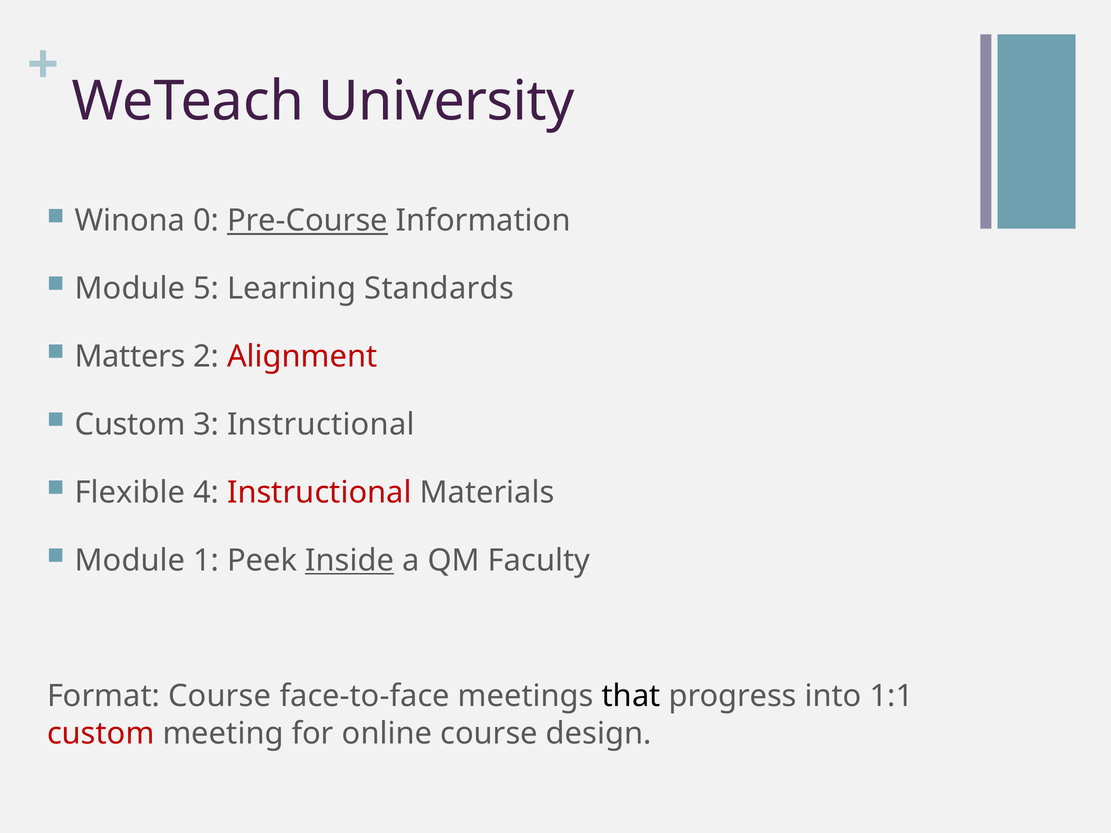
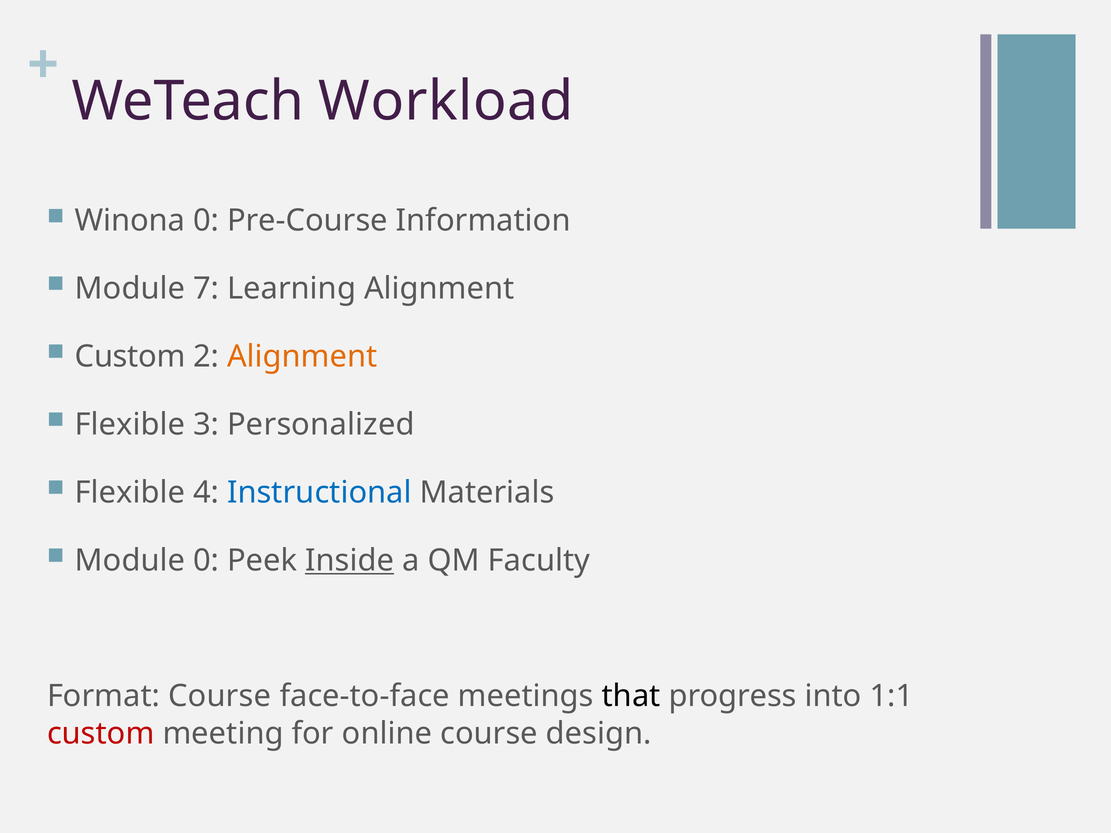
University: University -> Workload
Pre-Course underline: present -> none
5: 5 -> 7
Learning Standards: Standards -> Alignment
Matters at (130, 357): Matters -> Custom
Alignment at (302, 357) colour: red -> orange
Custom at (130, 425): Custom -> Flexible
3 Instructional: Instructional -> Personalized
Instructional at (319, 493) colour: red -> blue
Module 1: 1 -> 0
